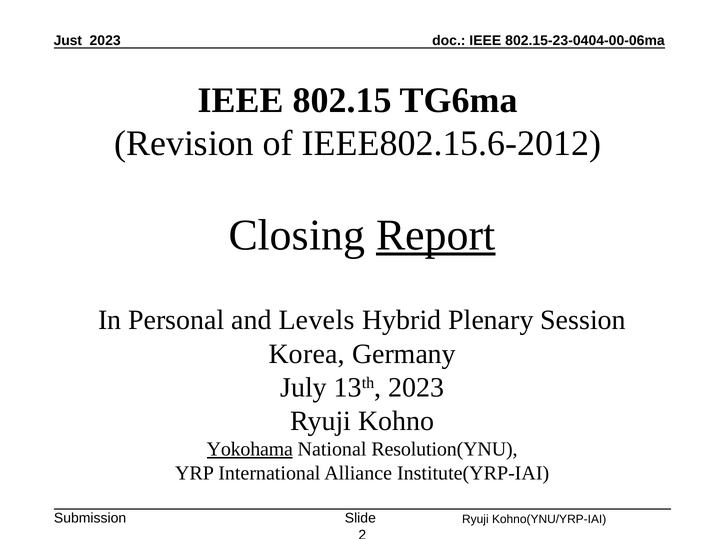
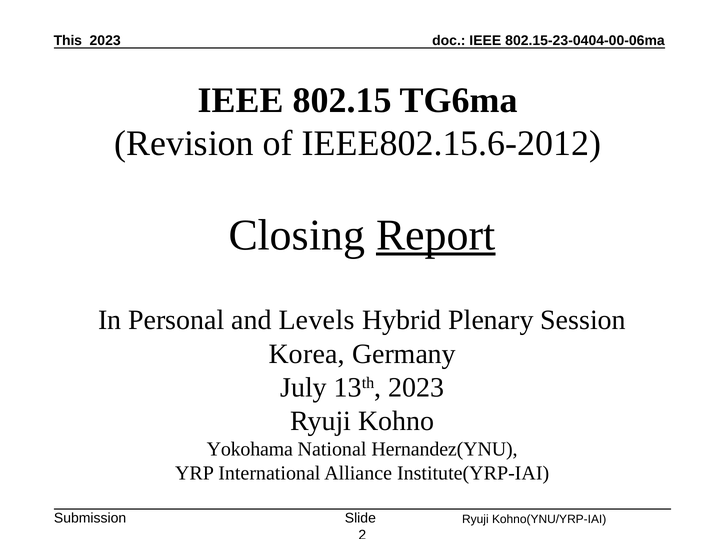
Just: Just -> This
Yokohama underline: present -> none
Resolution(YNU: Resolution(YNU -> Hernandez(YNU
